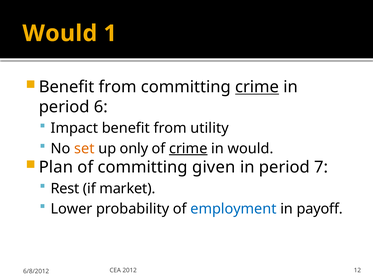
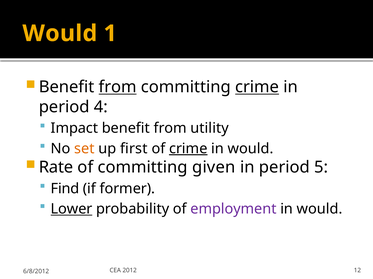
from at (118, 87) underline: none -> present
6: 6 -> 4
only: only -> first
Plan: Plan -> Rate
7: 7 -> 5
Rest: Rest -> Find
market: market -> former
Lower underline: none -> present
employment colour: blue -> purple
payoff at (320, 209): payoff -> would
